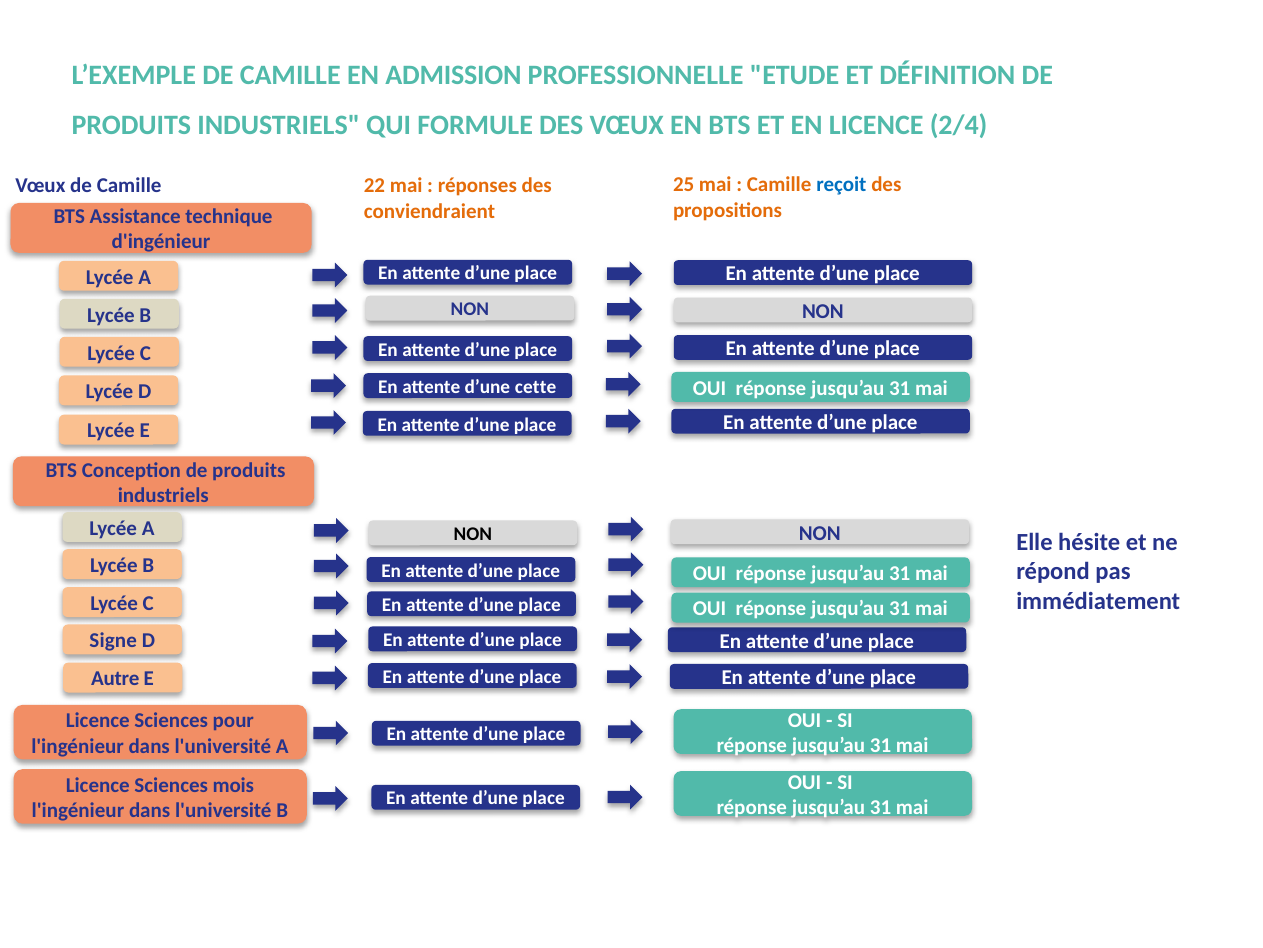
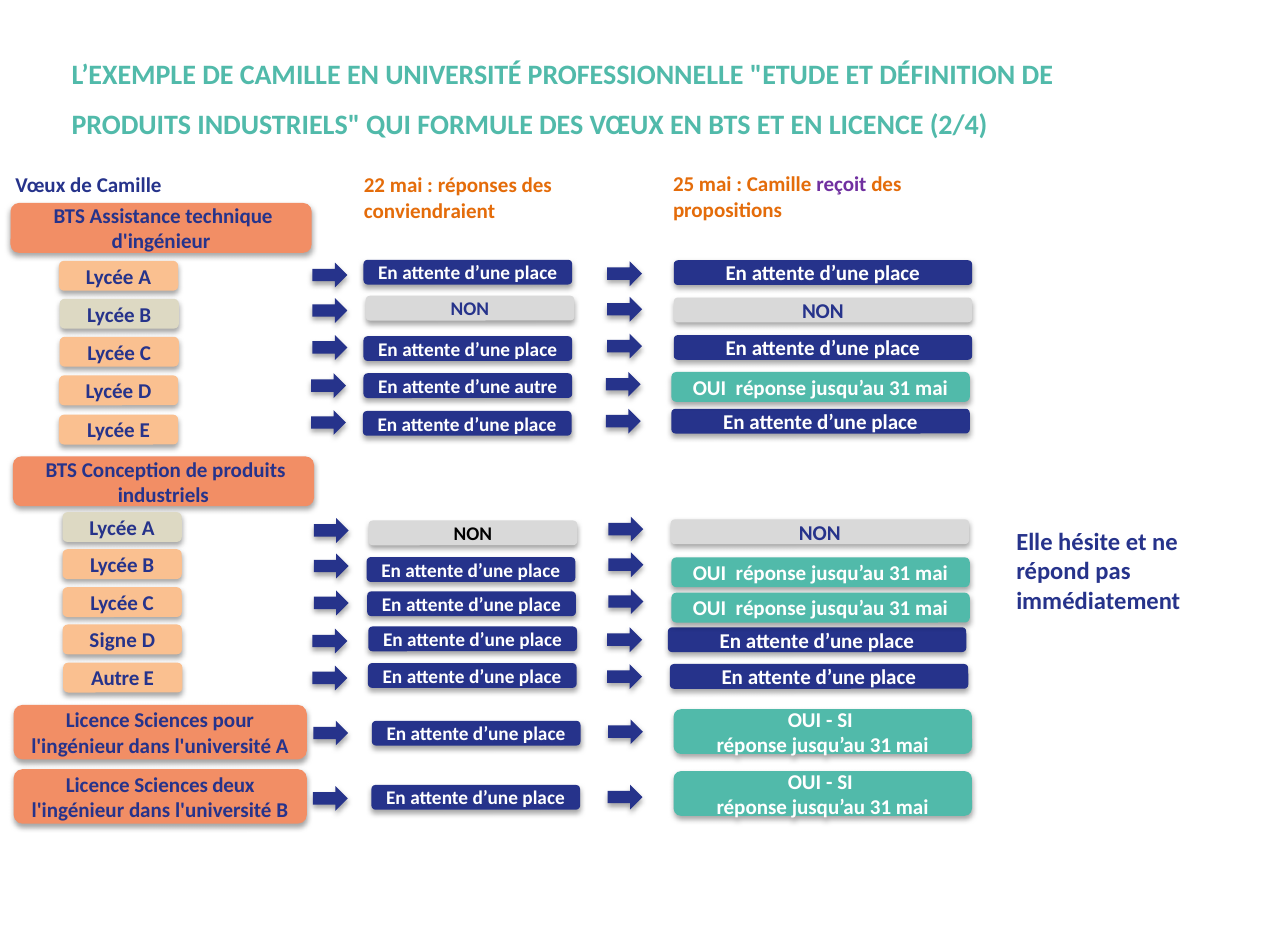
ADMISSION: ADMISSION -> UNIVERSITÉ
reçoit colour: blue -> purple
d’une cette: cette -> autre
mois: mois -> deux
